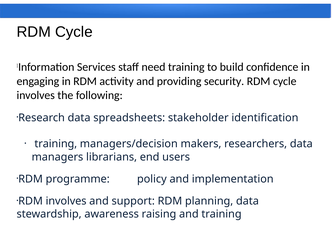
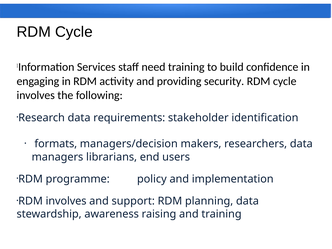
spreadsheets: spreadsheets -> requirements
training at (56, 144): training -> formats
